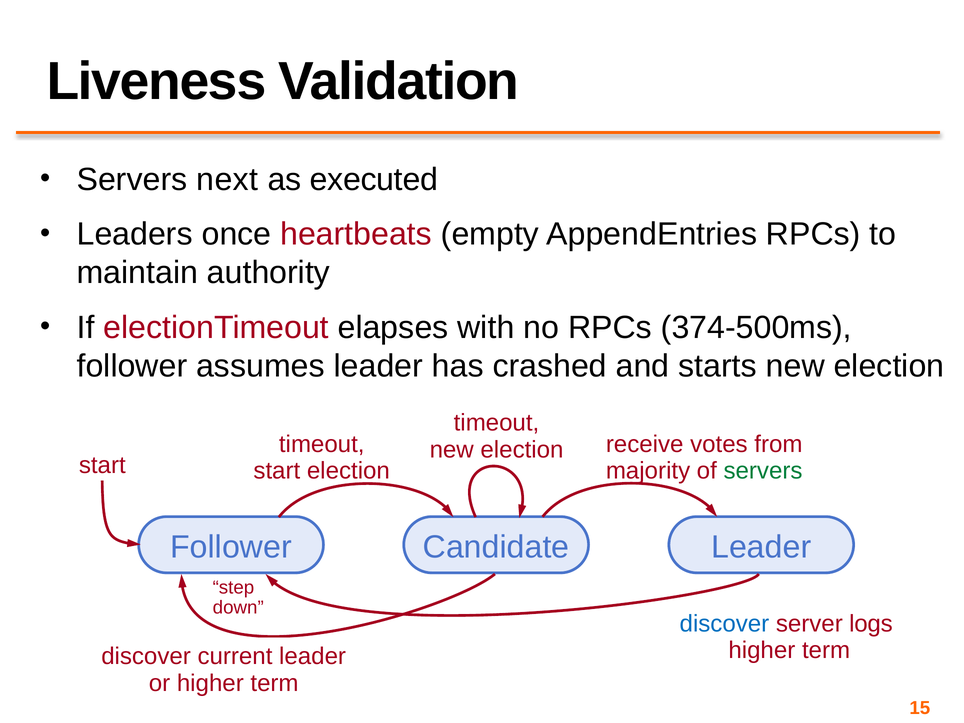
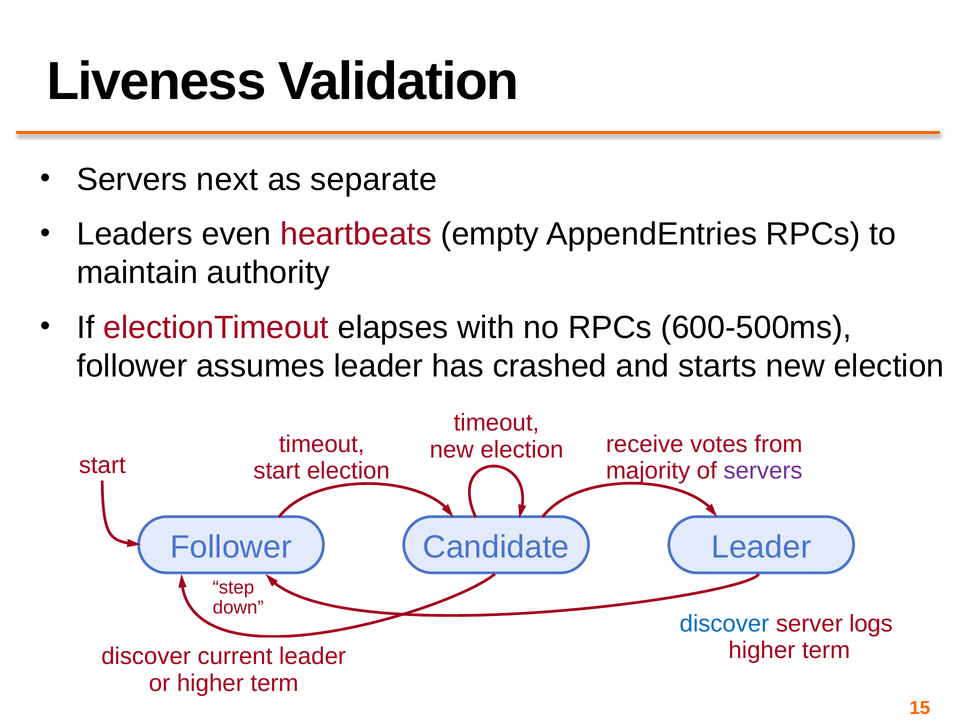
executed: executed -> separate
once: once -> even
374-500ms: 374-500ms -> 600-500ms
servers at (763, 471) colour: green -> purple
